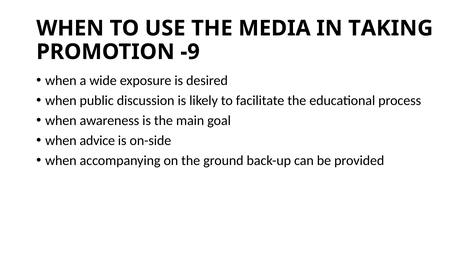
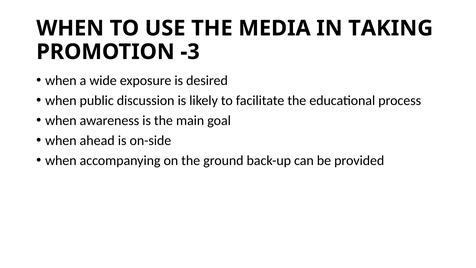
-9: -9 -> -3
advice: advice -> ahead
